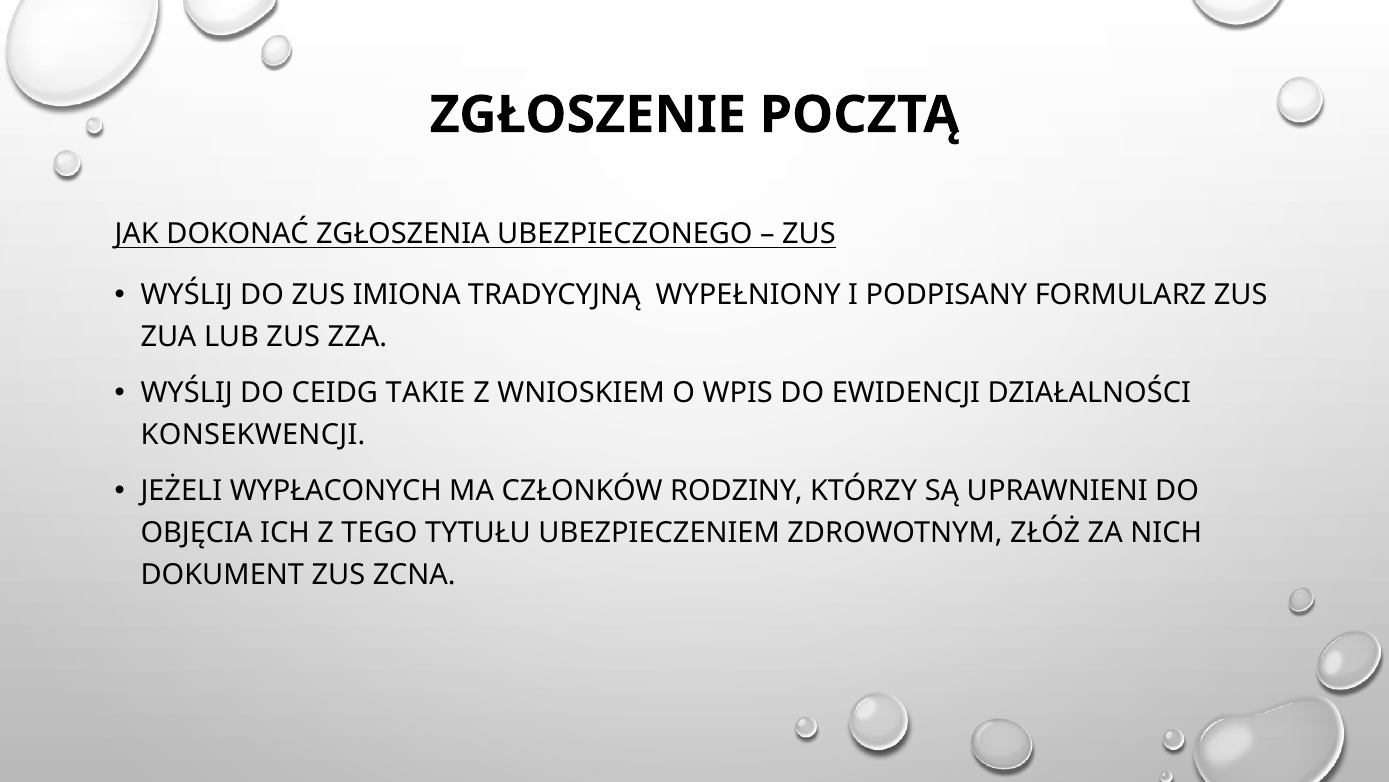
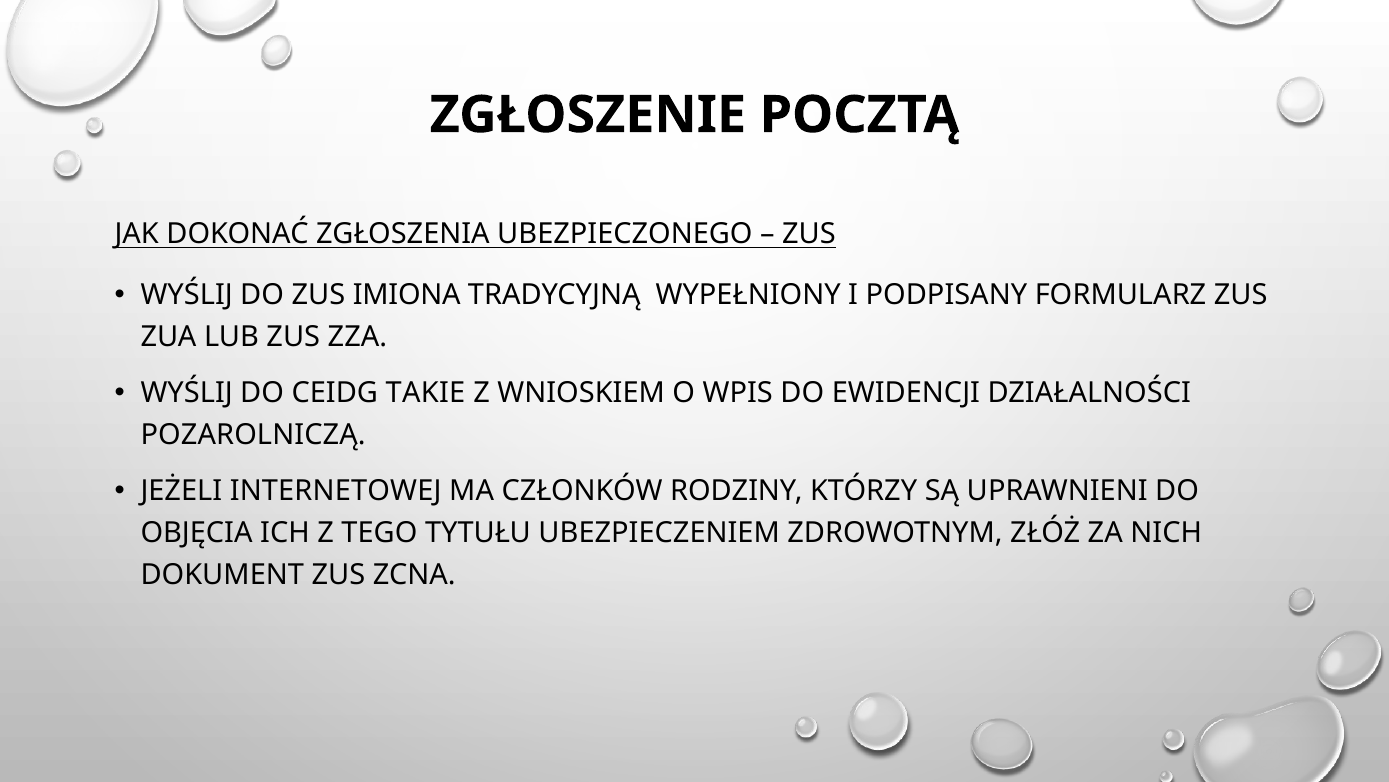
KONSEKWENCJI: KONSEKWENCJI -> POZAROLNICZĄ
WYPŁACONYCH: WYPŁACONYCH -> INTERNETOWEJ
